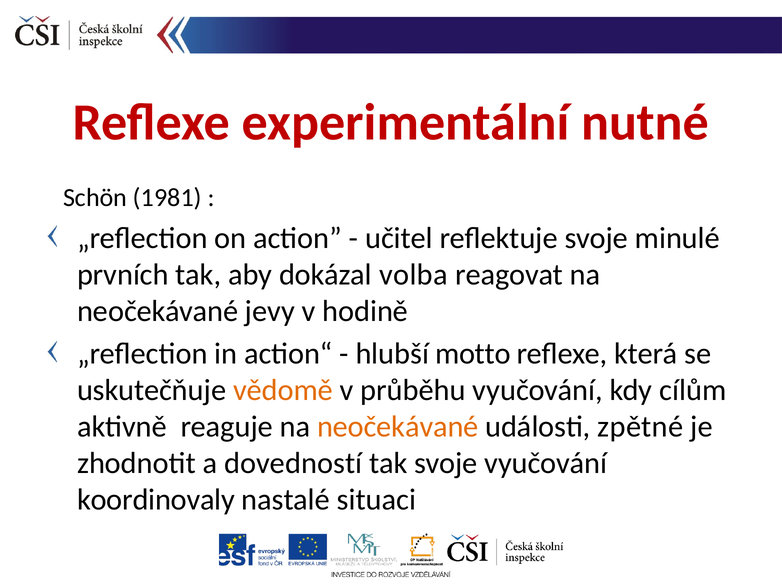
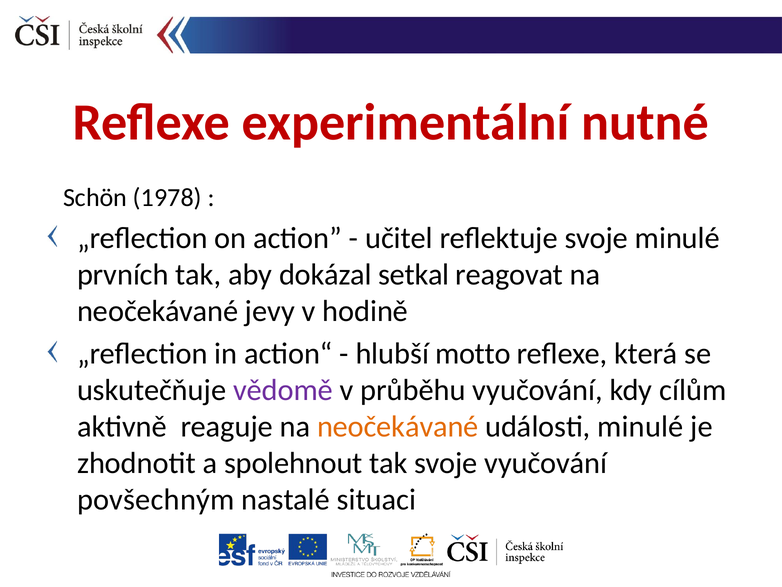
1981: 1981 -> 1978
volba: volba -> setkal
vědomě colour: orange -> purple
události zpětné: zpětné -> minulé
dovedností: dovedností -> spolehnout
koordinovaly: koordinovaly -> povšechným
